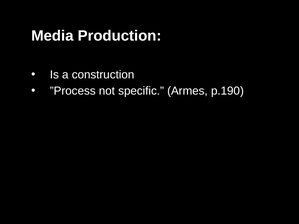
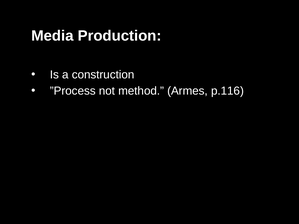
specific: specific -> method
p.190: p.190 -> p.116
